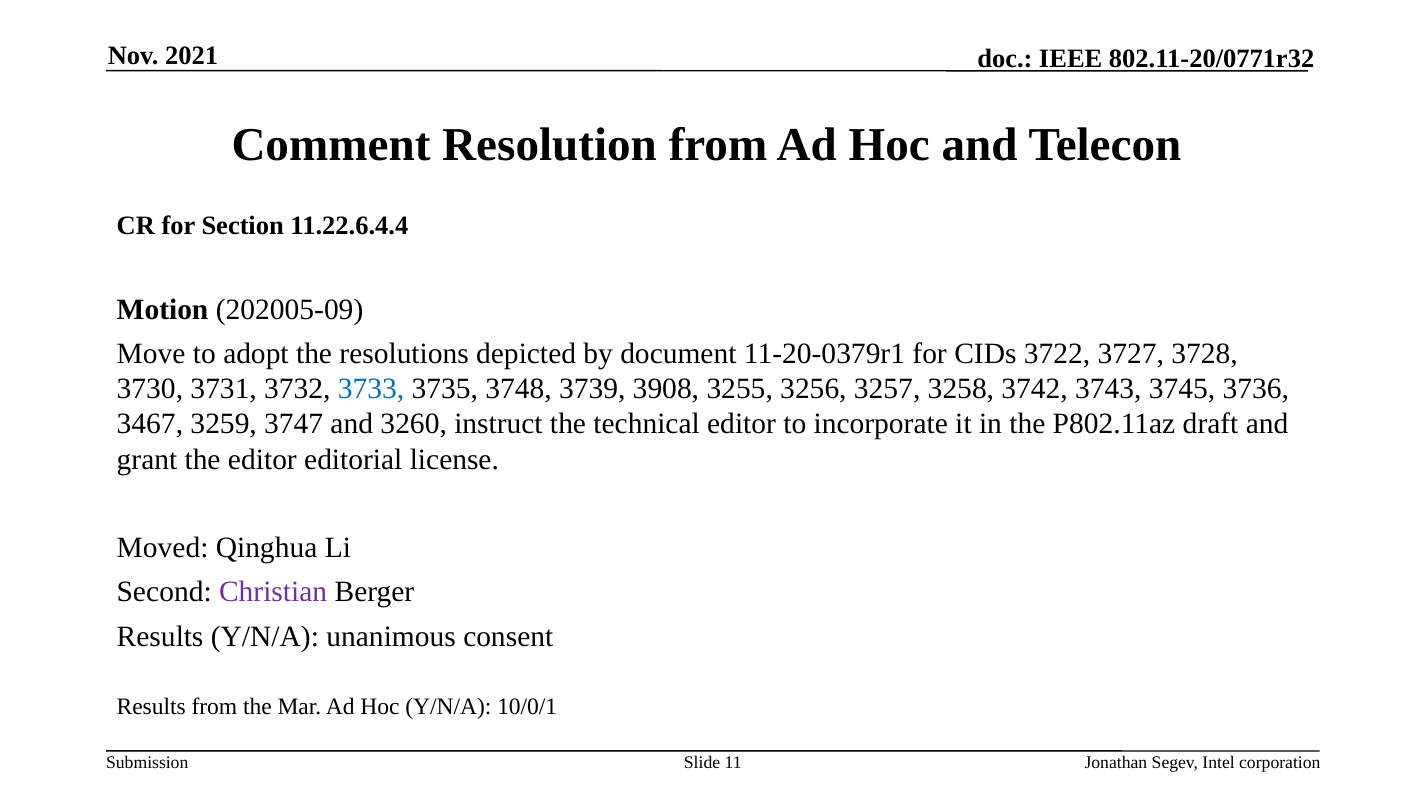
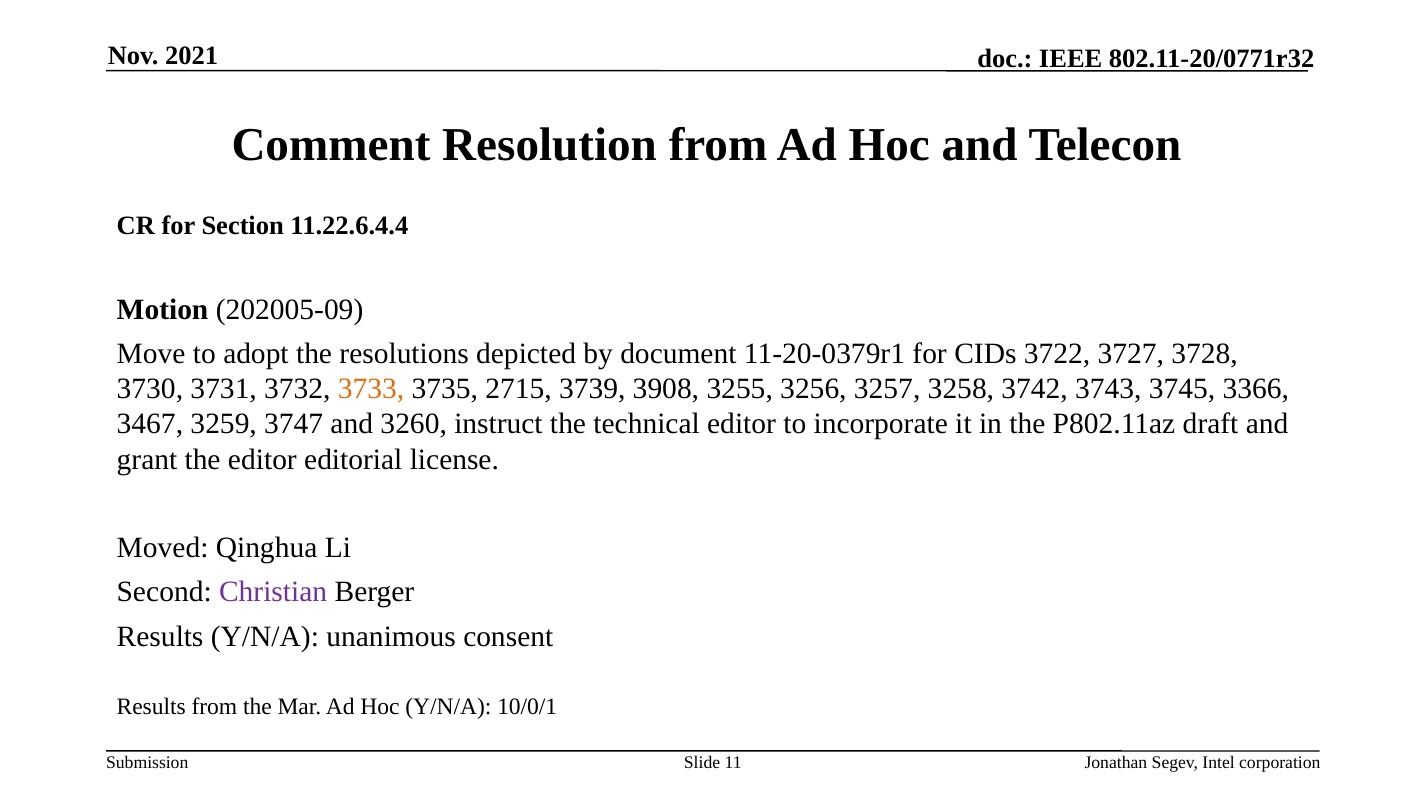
3733 colour: blue -> orange
3748: 3748 -> 2715
3736: 3736 -> 3366
